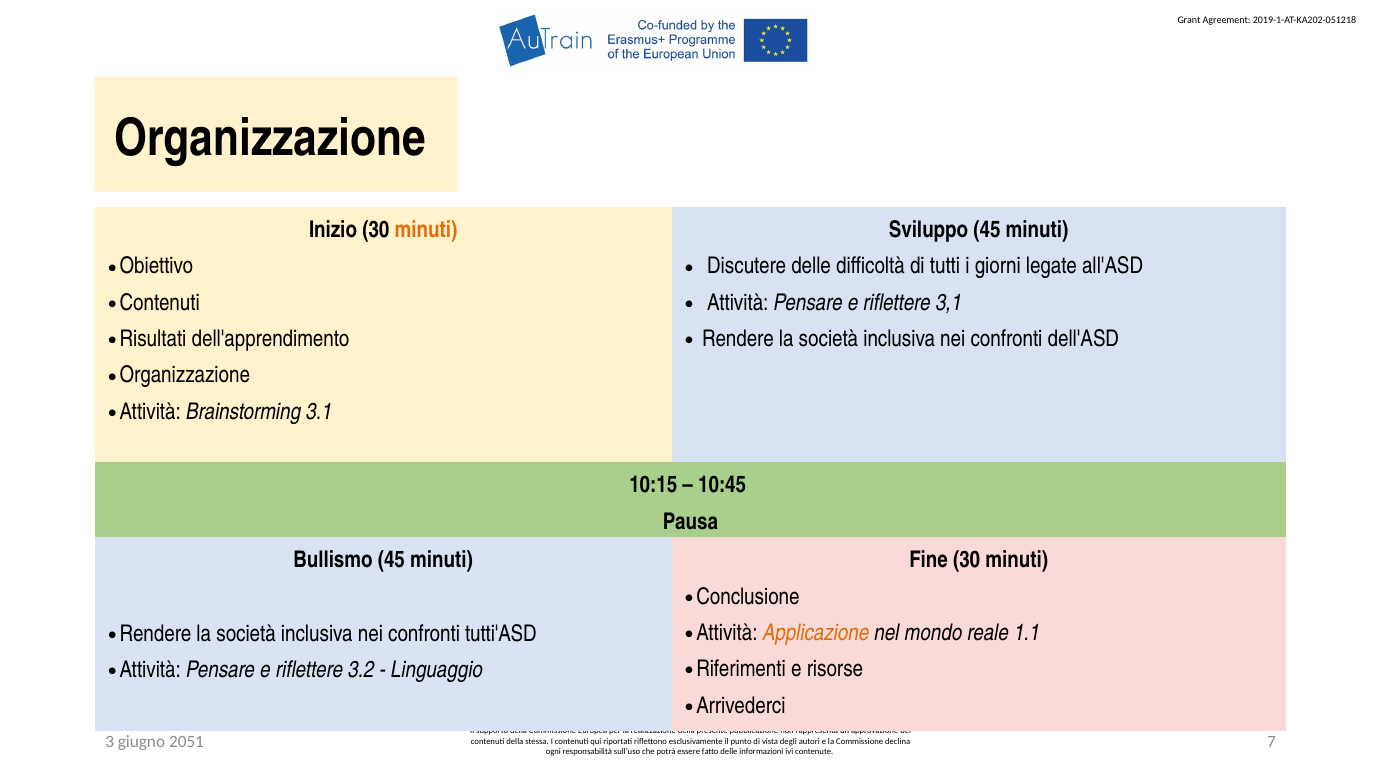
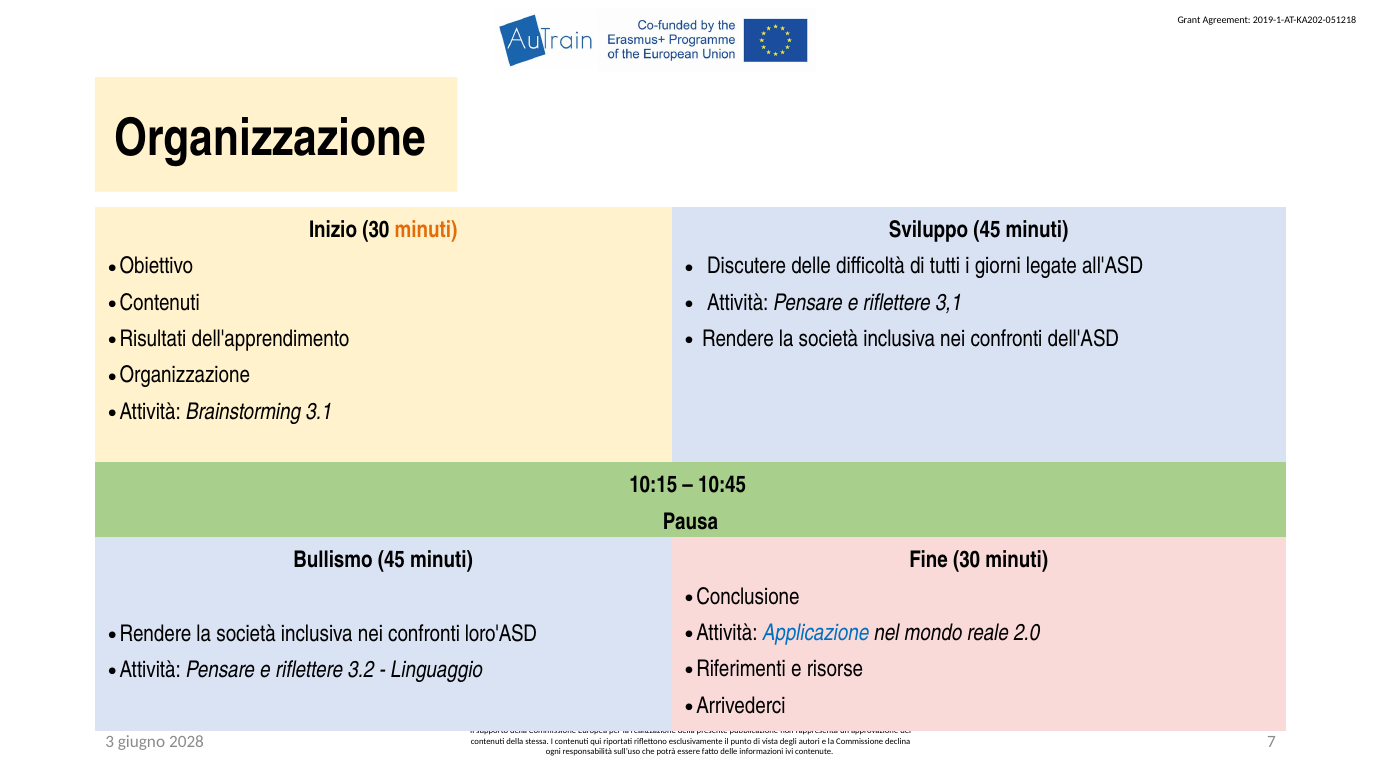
Applicazione colour: orange -> blue
1.1: 1.1 -> 2.0
tutti'ASD: tutti'ASD -> loro'ASD
2051: 2051 -> 2028
